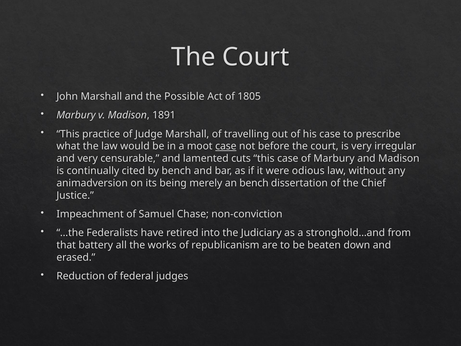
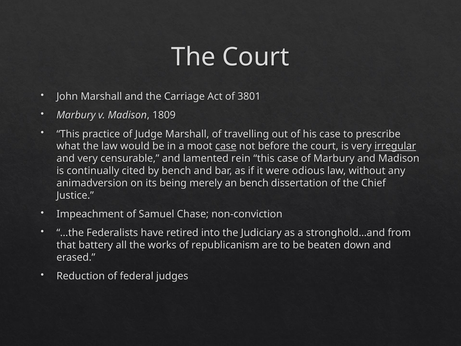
Possible: Possible -> Carriage
1805: 1805 -> 3801
1891: 1891 -> 1809
irregular underline: none -> present
cuts: cuts -> rein
